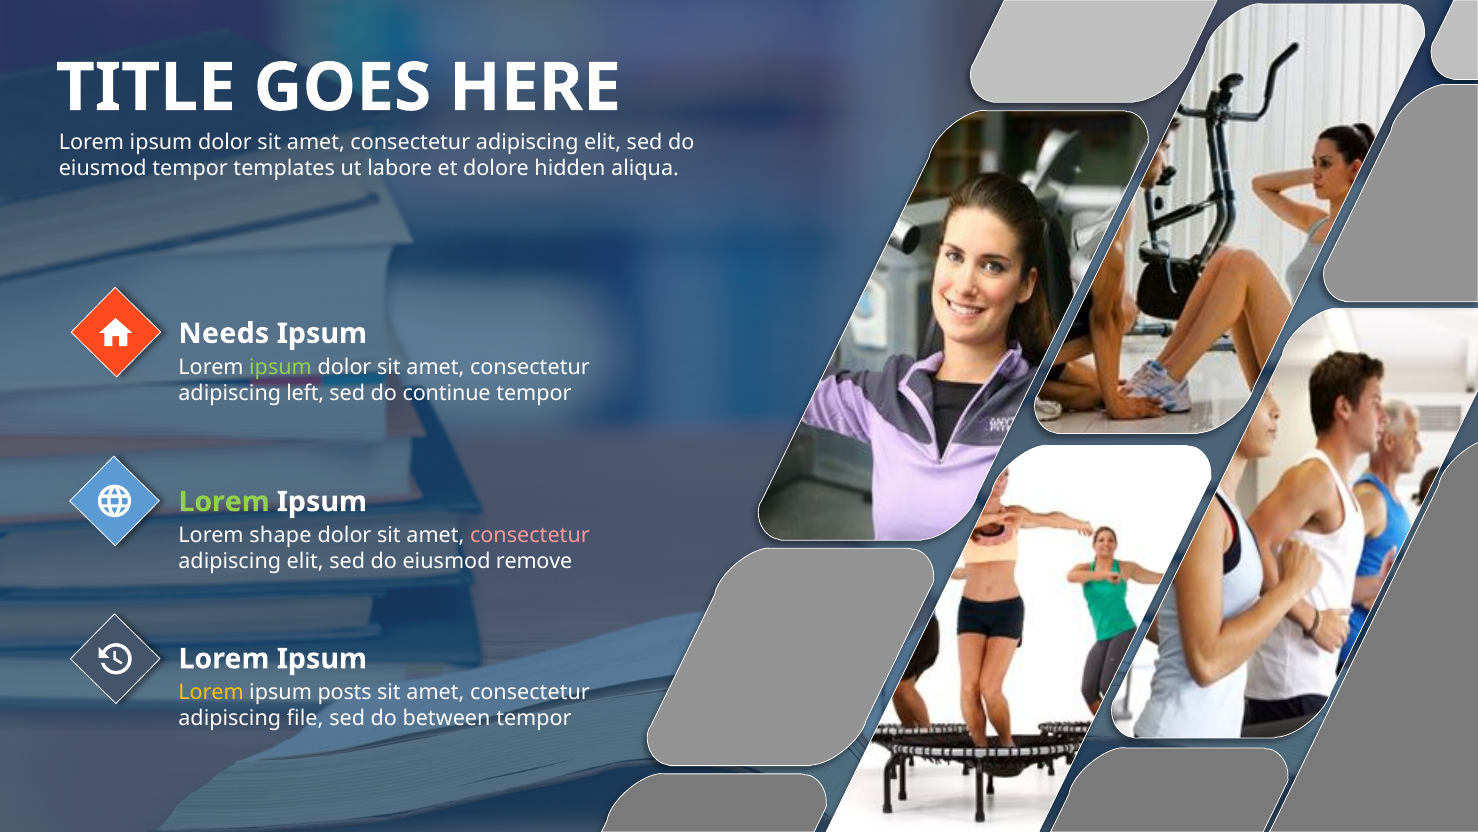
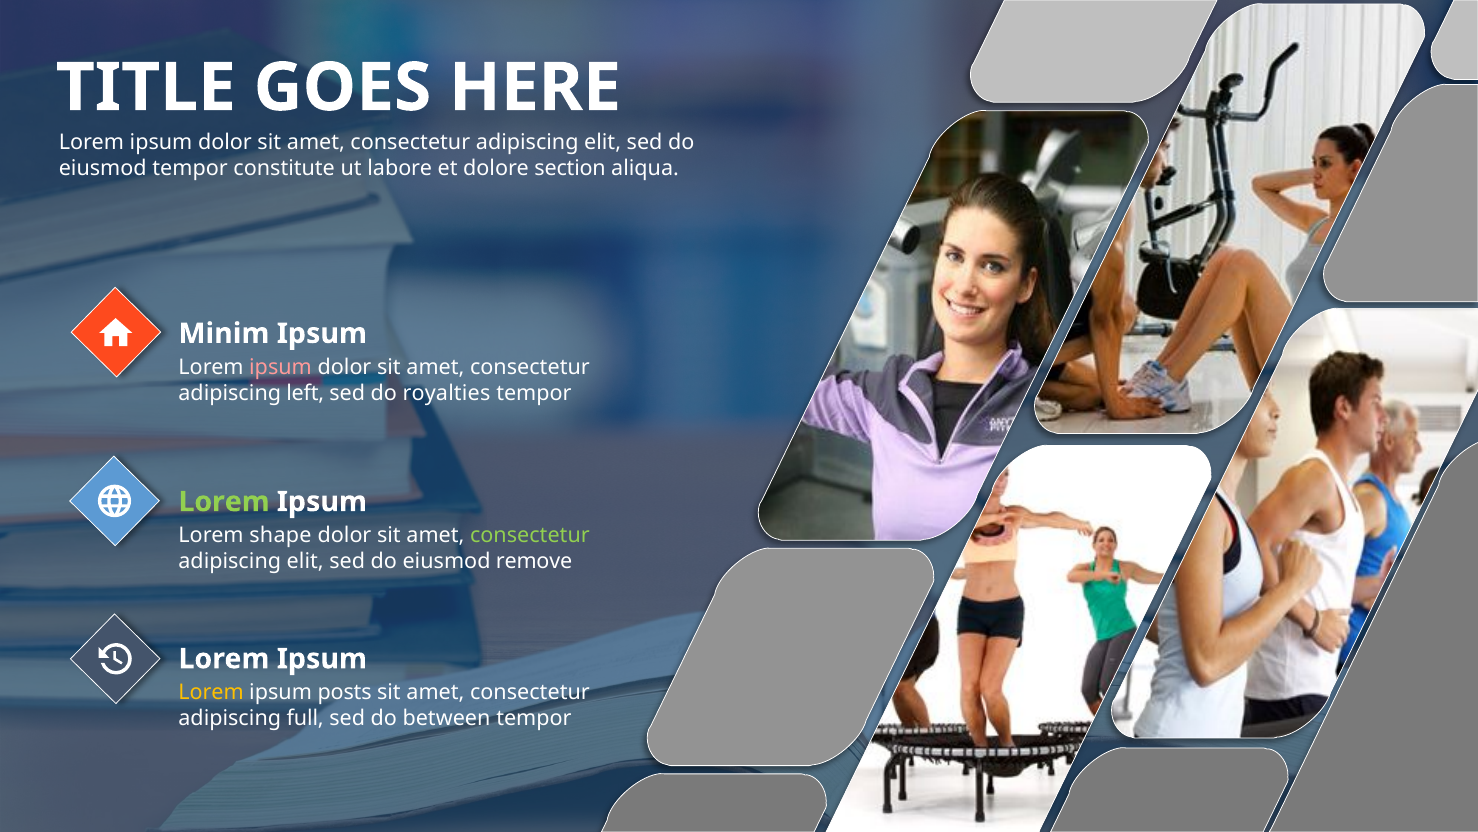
templates: templates -> constitute
hidden: hidden -> section
Needs: Needs -> Minim
ipsum at (281, 367) colour: light green -> pink
continue: continue -> royalties
consectetur at (530, 535) colour: pink -> light green
file: file -> full
